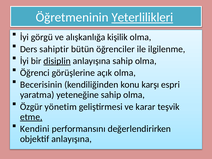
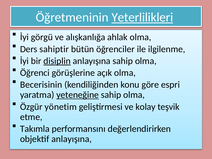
kişilik: kişilik -> ahlak
karşı: karşı -> göre
yeteneğine underline: none -> present
karar: karar -> kolay
etme underline: present -> none
Kendini: Kendini -> Takımla
